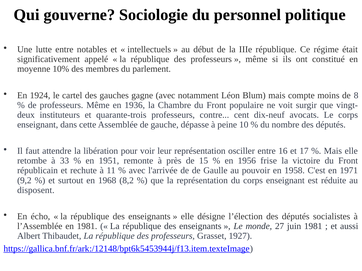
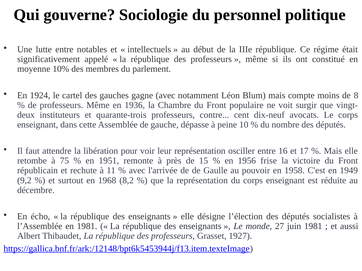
33: 33 -> 75
1971: 1971 -> 1949
disposent: disposent -> décembre
